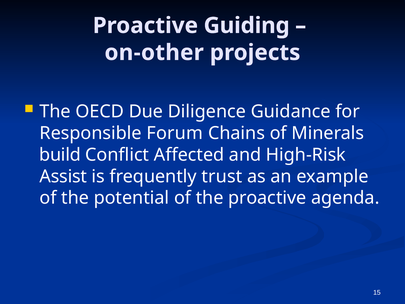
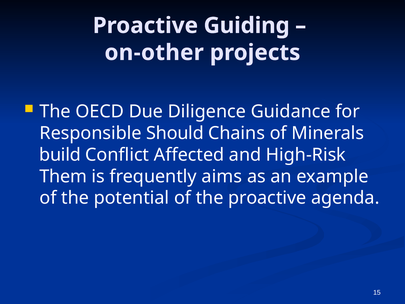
Forum: Forum -> Should
Assist: Assist -> Them
trust: trust -> aims
